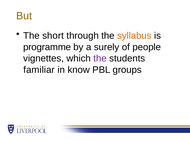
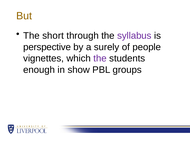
syllabus colour: orange -> purple
programme: programme -> perspective
familiar: familiar -> enough
know: know -> show
